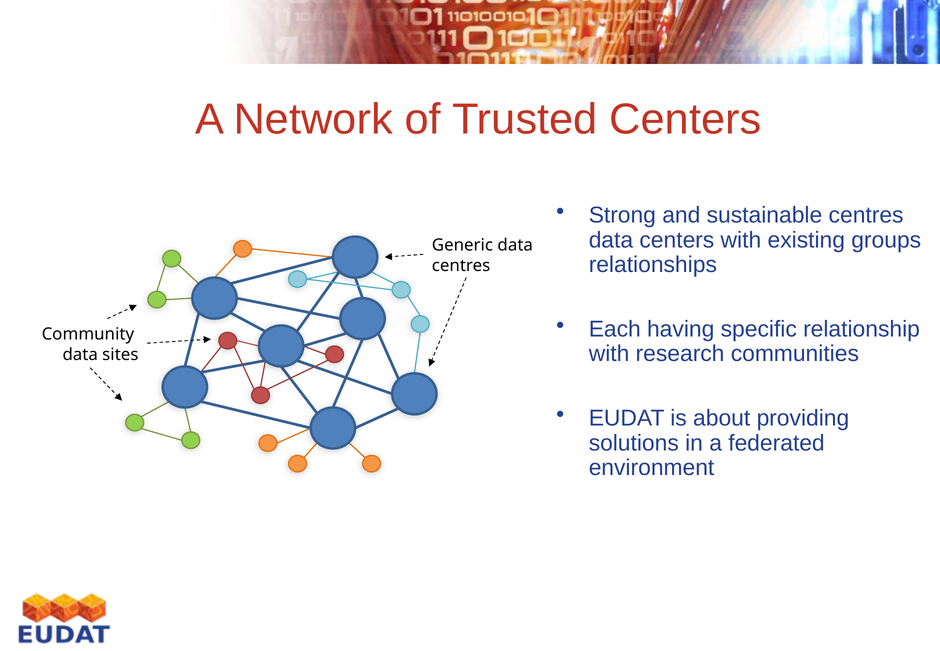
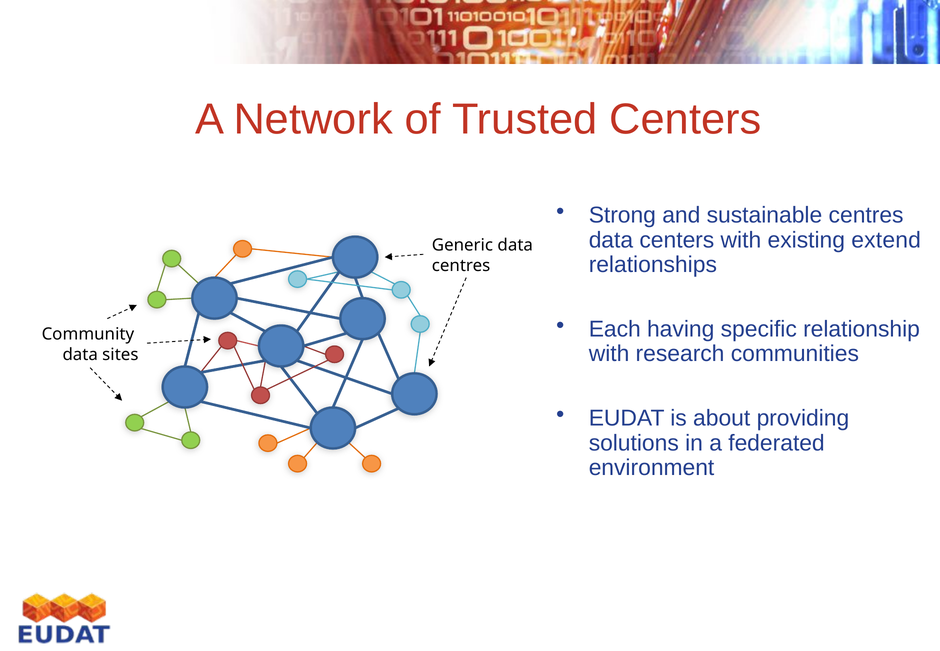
groups: groups -> extend
